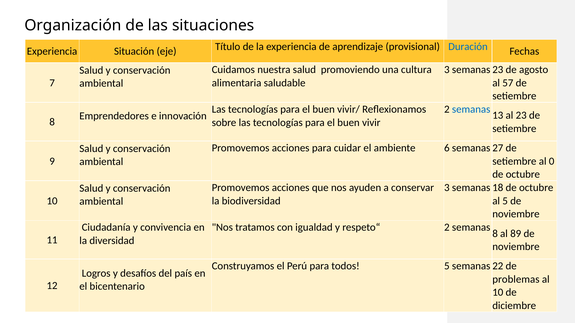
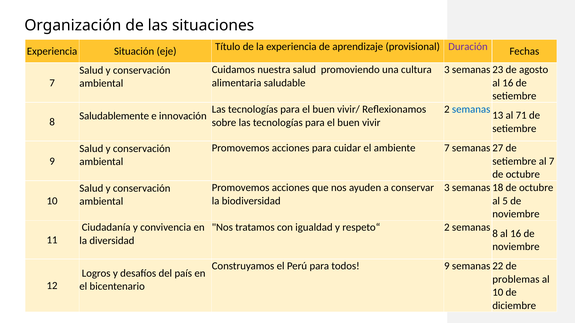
Duración colour: blue -> purple
57 at (508, 83): 57 -> 16
23: 23 -> 71
Emprendedores: Emprendedores -> Saludablemente
ambiente 6: 6 -> 7
al 0: 0 -> 7
8 al 89: 89 -> 16
todos 5: 5 -> 9
